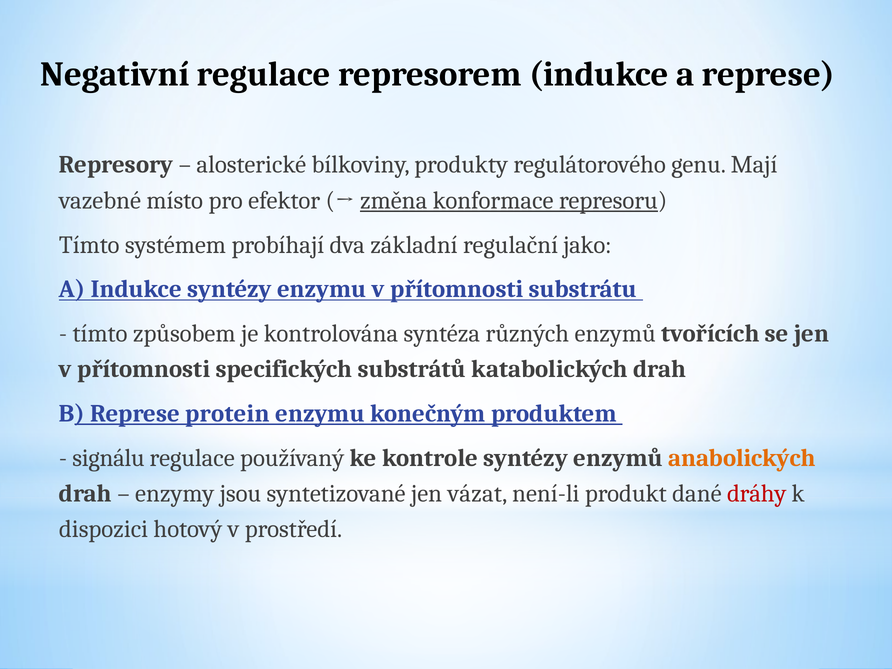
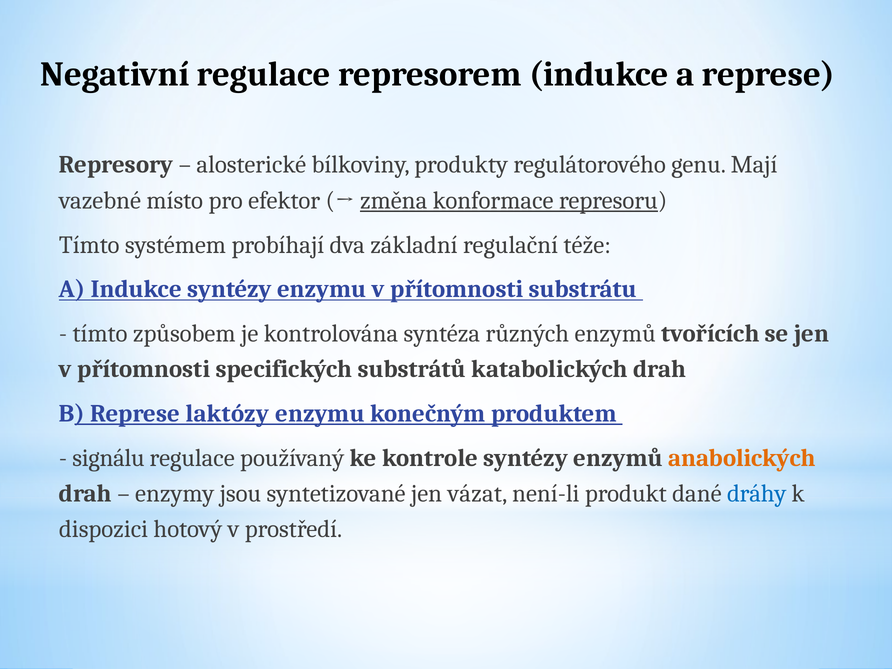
jako: jako -> téže
protein: protein -> laktózy
dráhy colour: red -> blue
